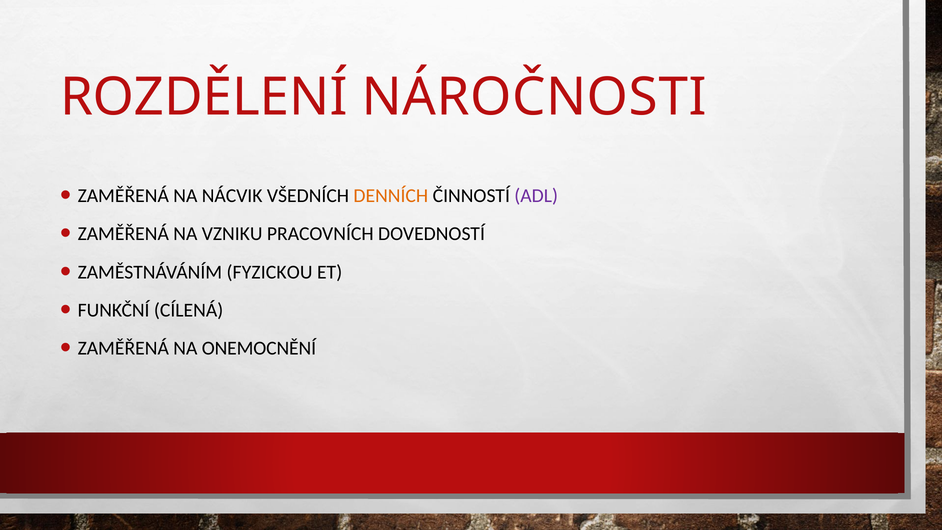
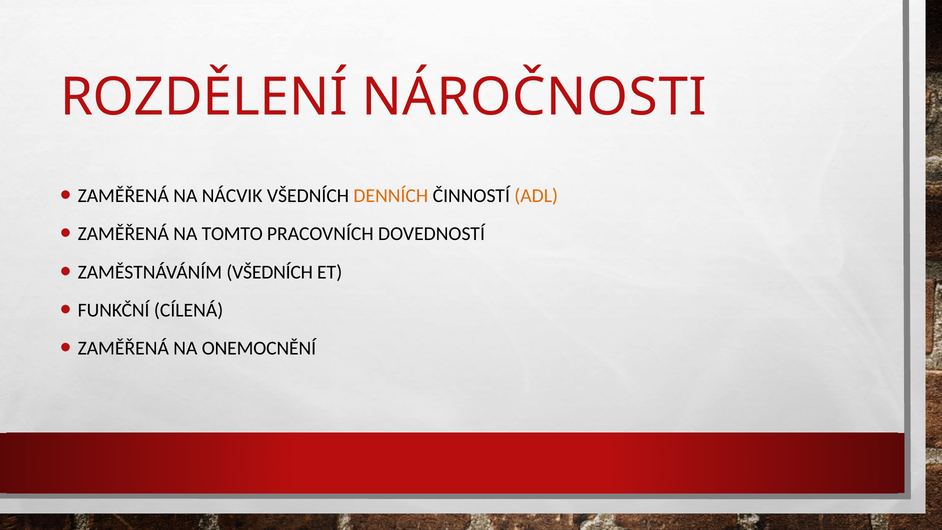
ADL colour: purple -> orange
VZNIKU: VZNIKU -> TOMTO
ZAMĚSTNÁVÁNÍM FYZICKOU: FYZICKOU -> VŠEDNÍCH
